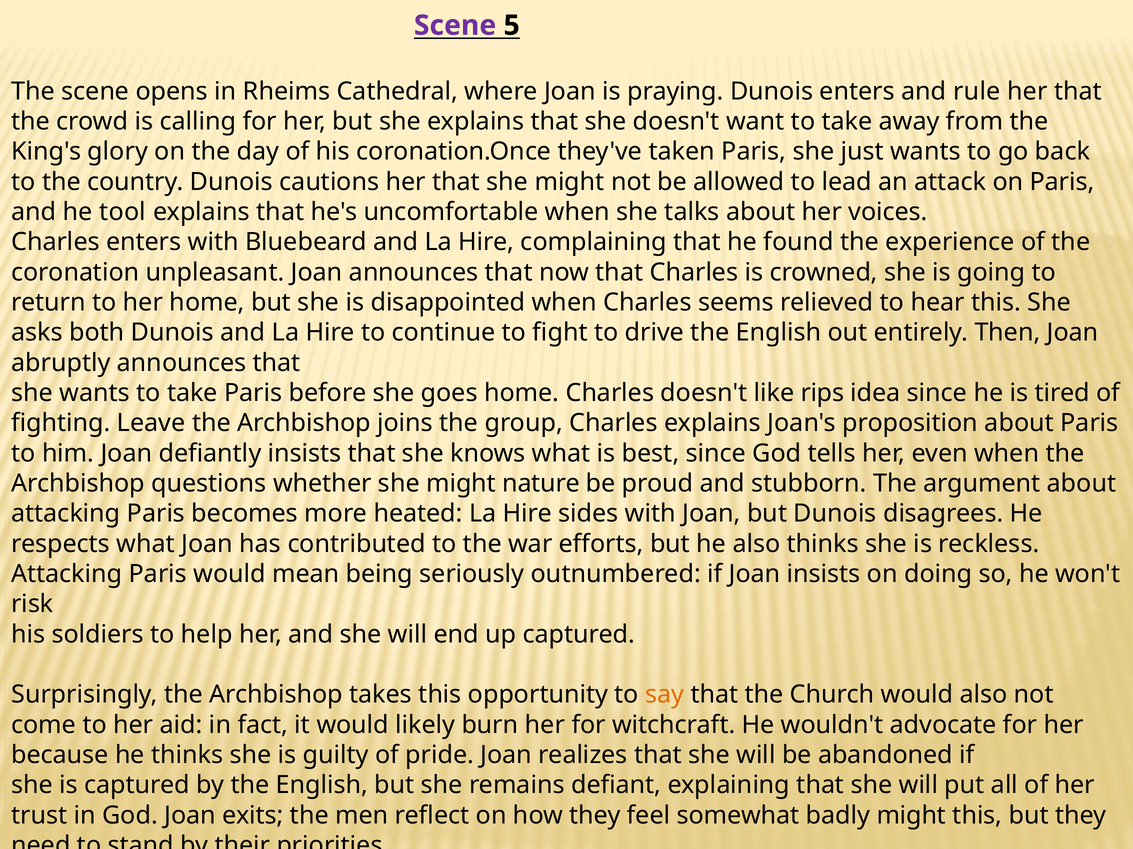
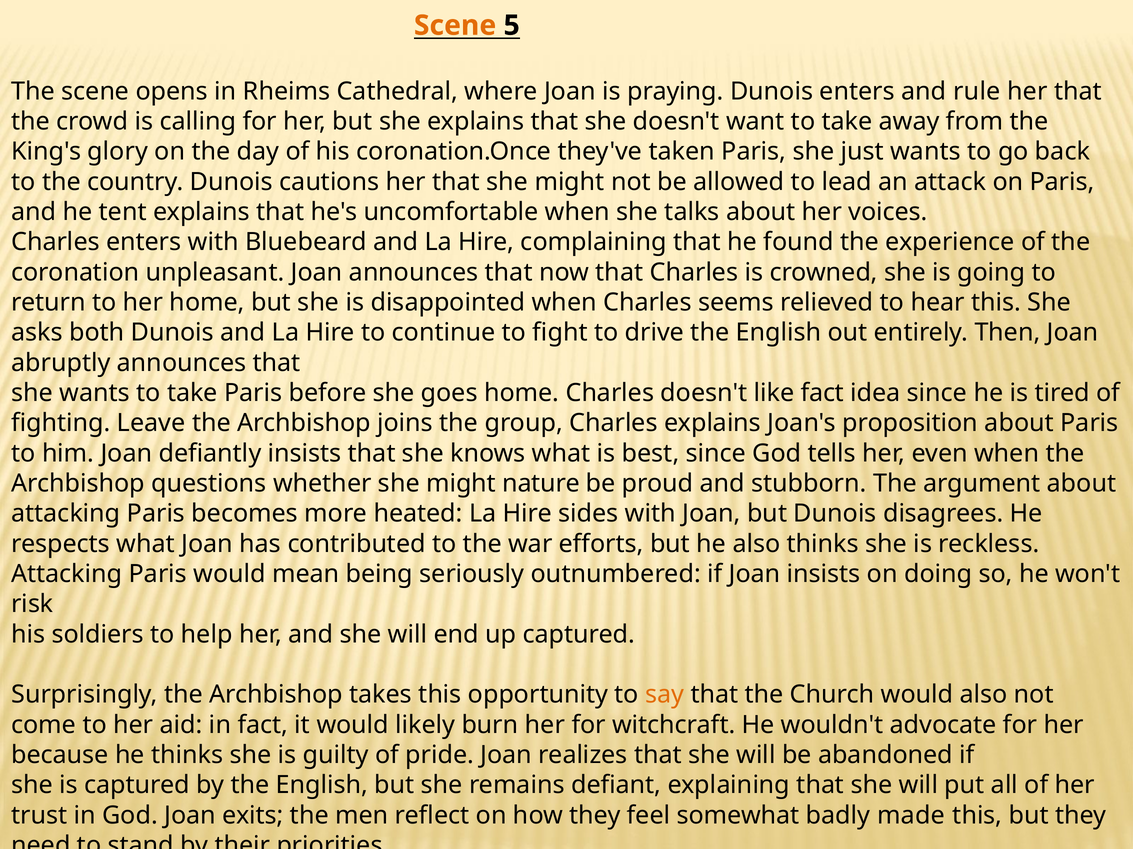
Scene at (455, 25) colour: purple -> orange
tool: tool -> tent
like rips: rips -> fact
badly might: might -> made
